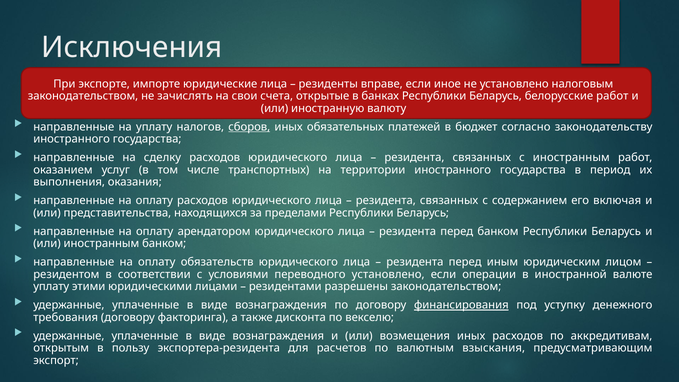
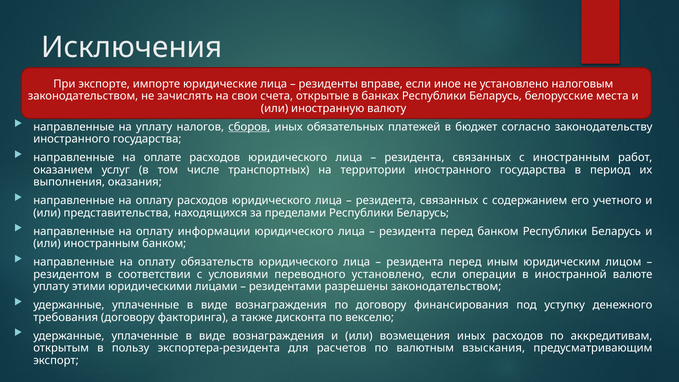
белорусские работ: работ -> места
сделку: сделку -> оплате
включая: включая -> учетного
арендатором: арендатором -> информации
финансирования underline: present -> none
